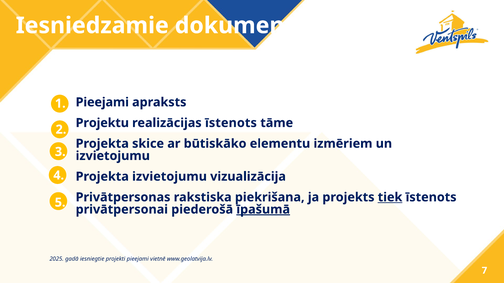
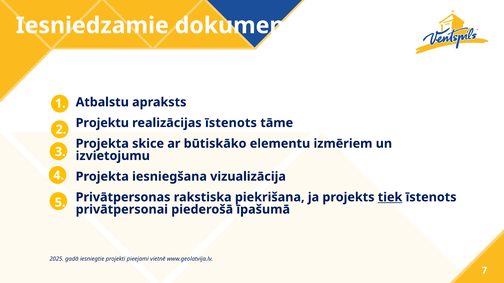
Pieejami at (102, 102): Pieejami -> Atbalstu
Projekta izvietojumu: izvietojumu -> iesniegšana
īpašumā underline: present -> none
